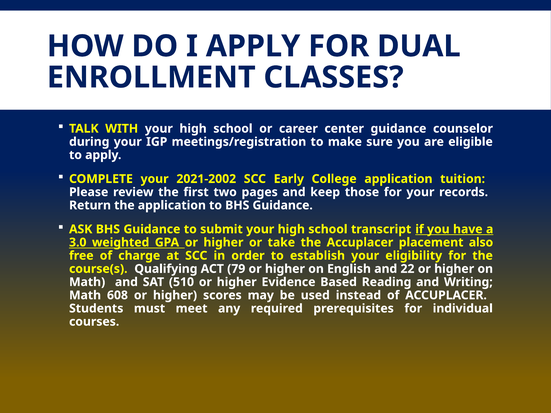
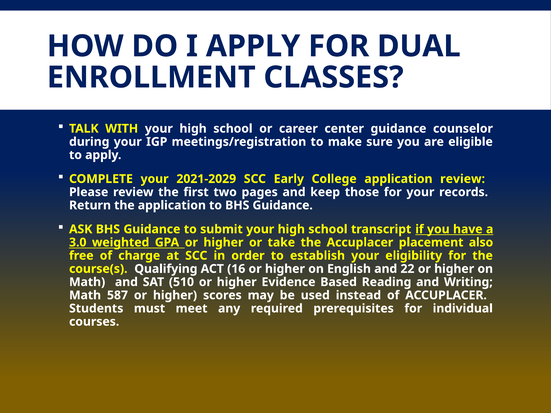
2021-2002: 2021-2002 -> 2021-2029
application tuition: tuition -> review
79: 79 -> 16
608: 608 -> 587
